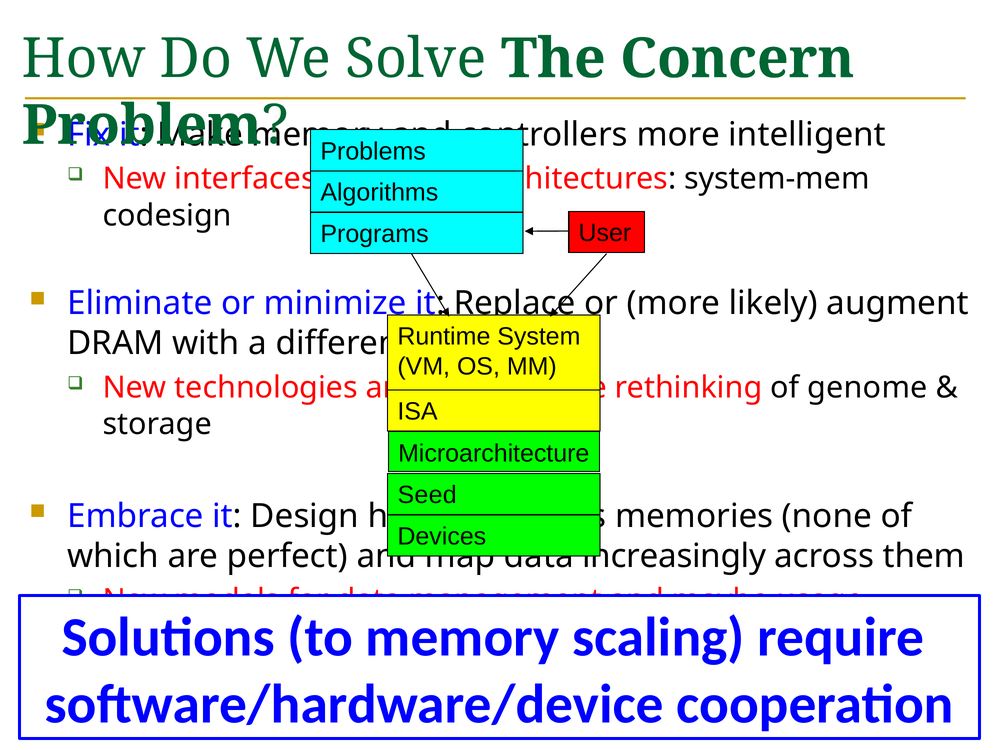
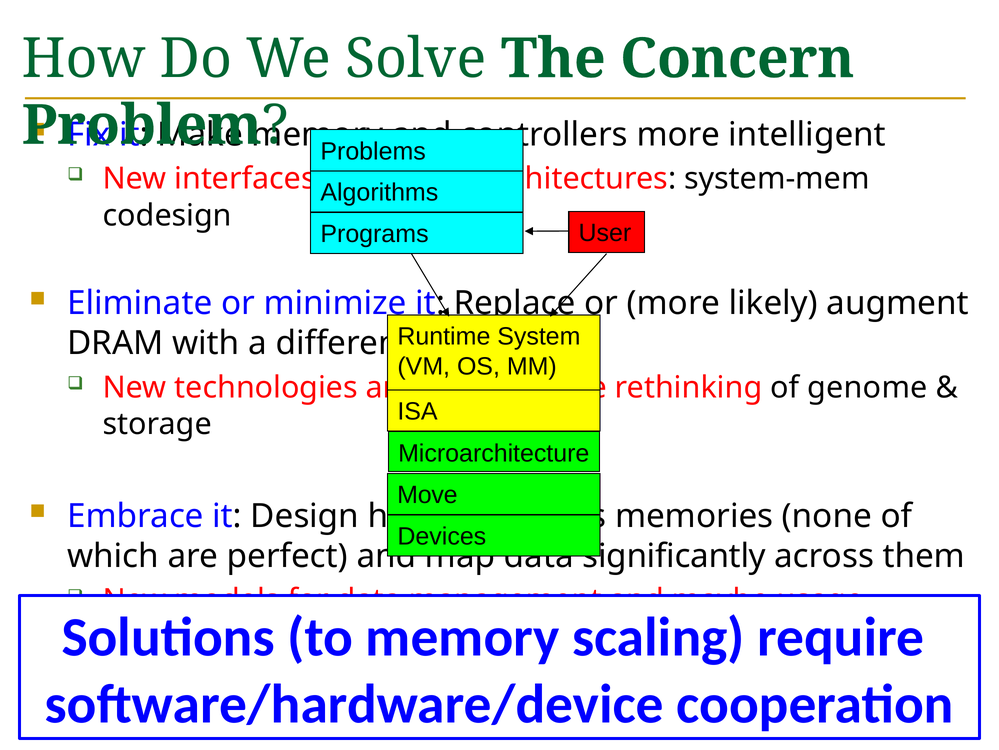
Seed: Seed -> Move
increasingly: increasingly -> significantly
